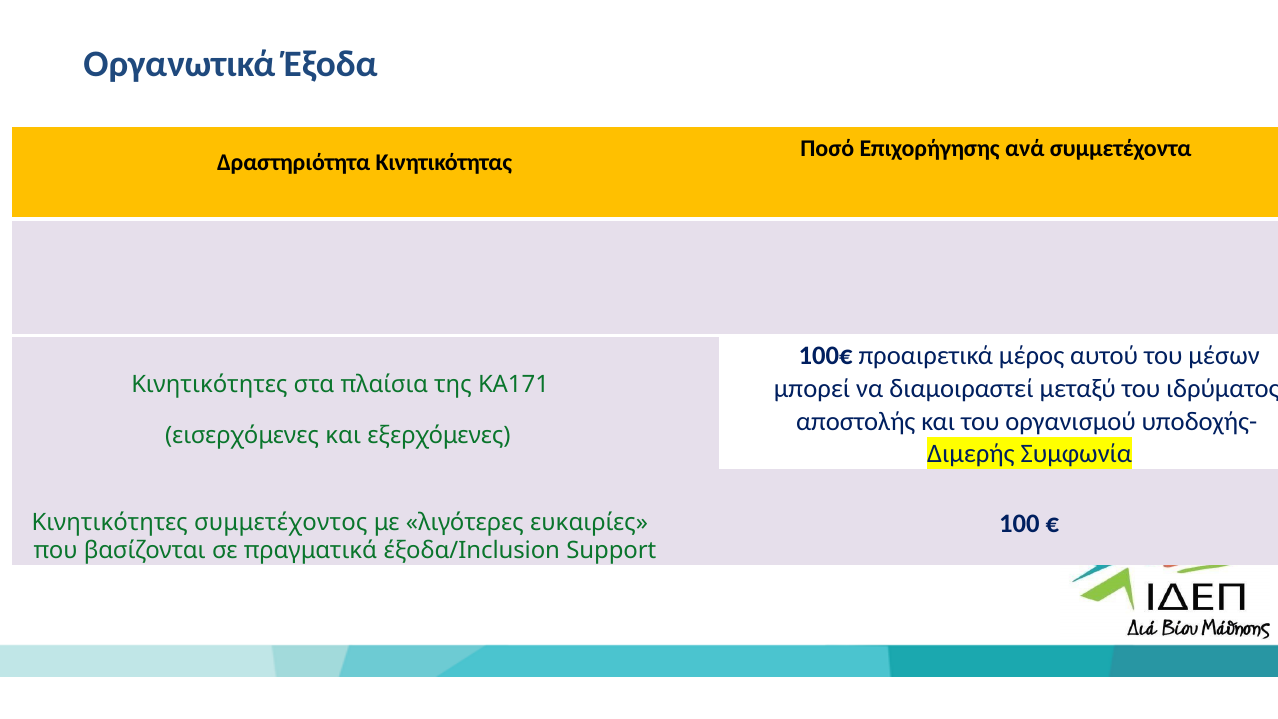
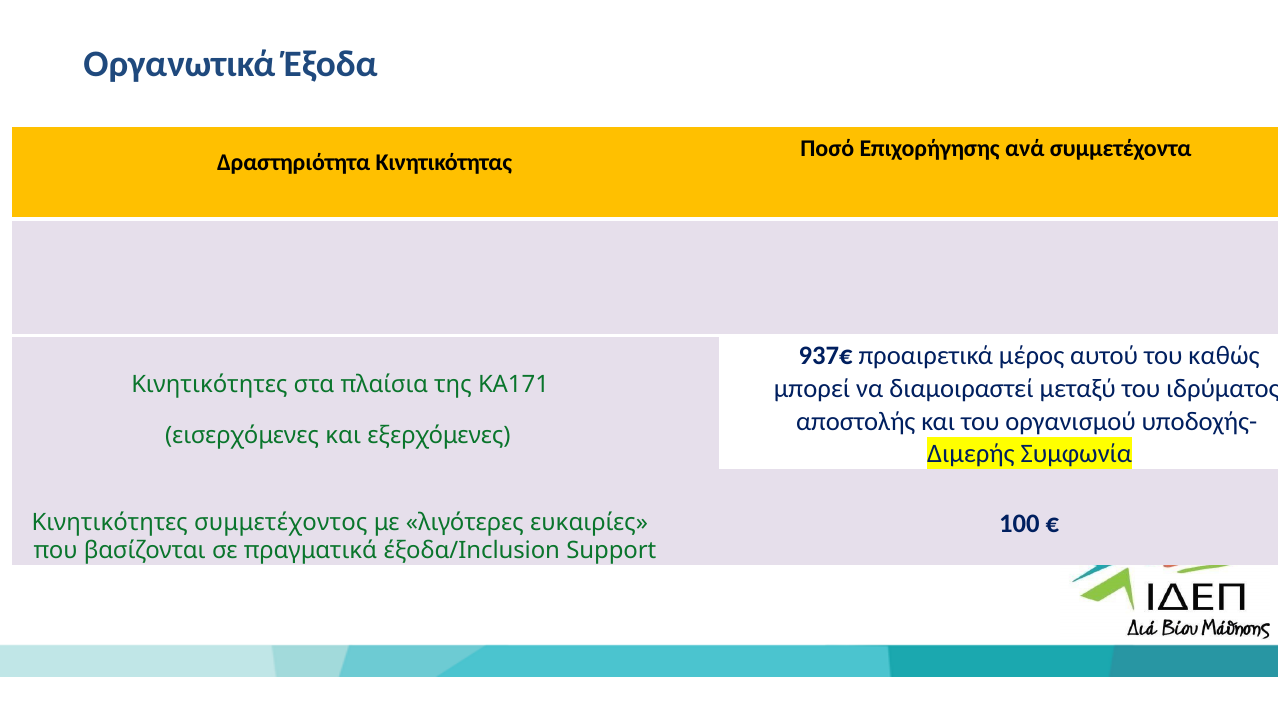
100€: 100€ -> 937€
μέσων: μέσων -> καθώς
